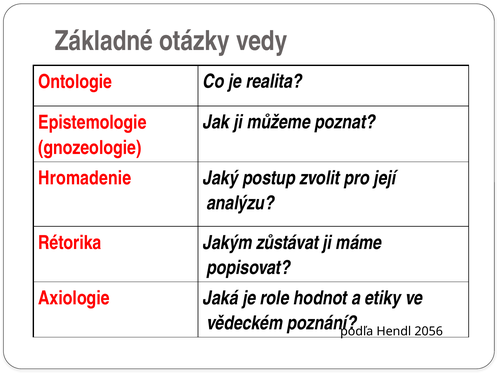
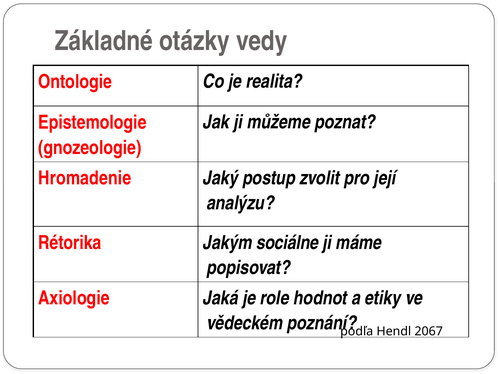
zůstávat: zůstávat -> sociálne
2056: 2056 -> 2067
